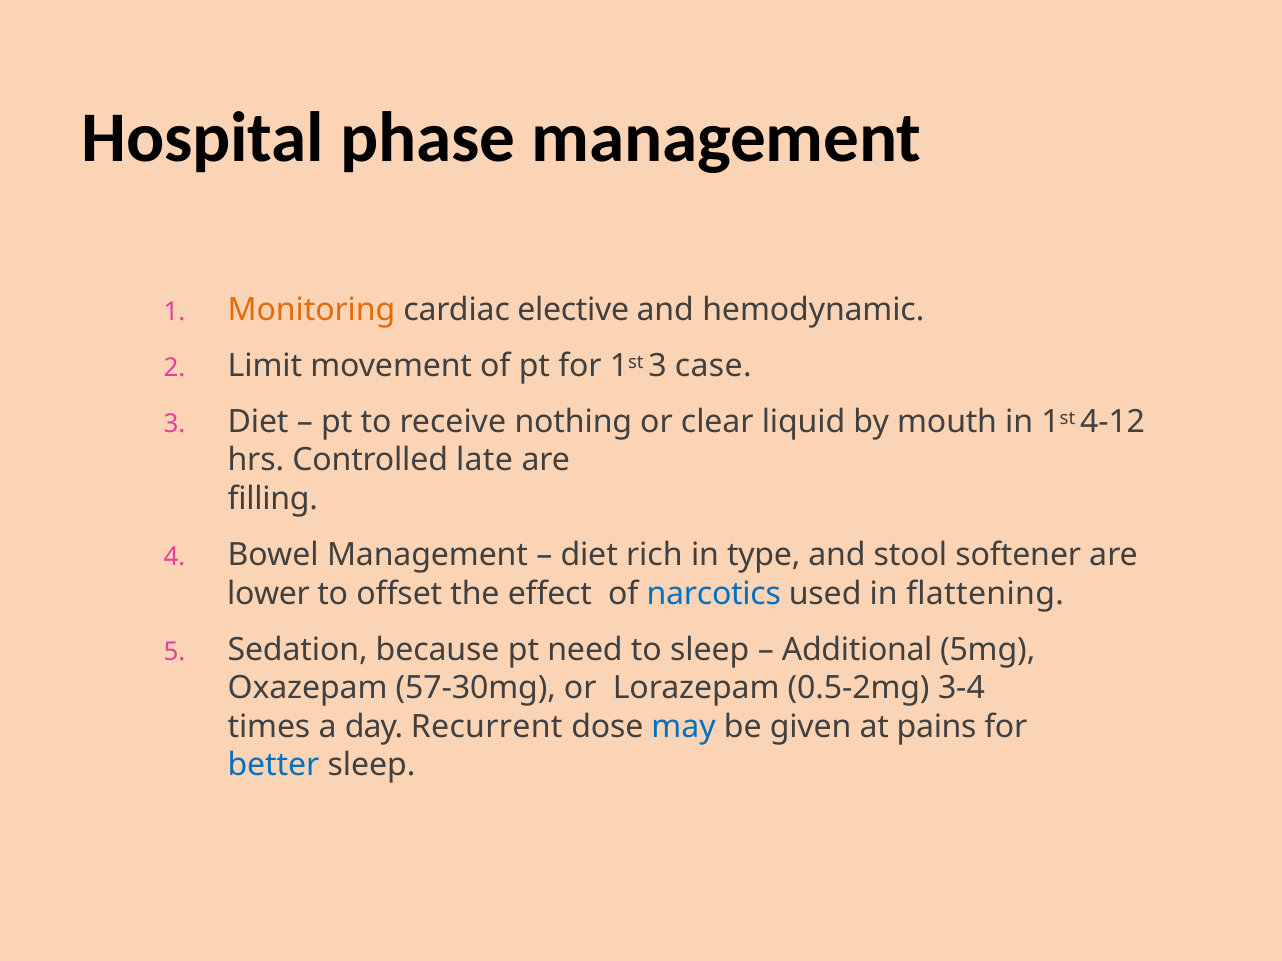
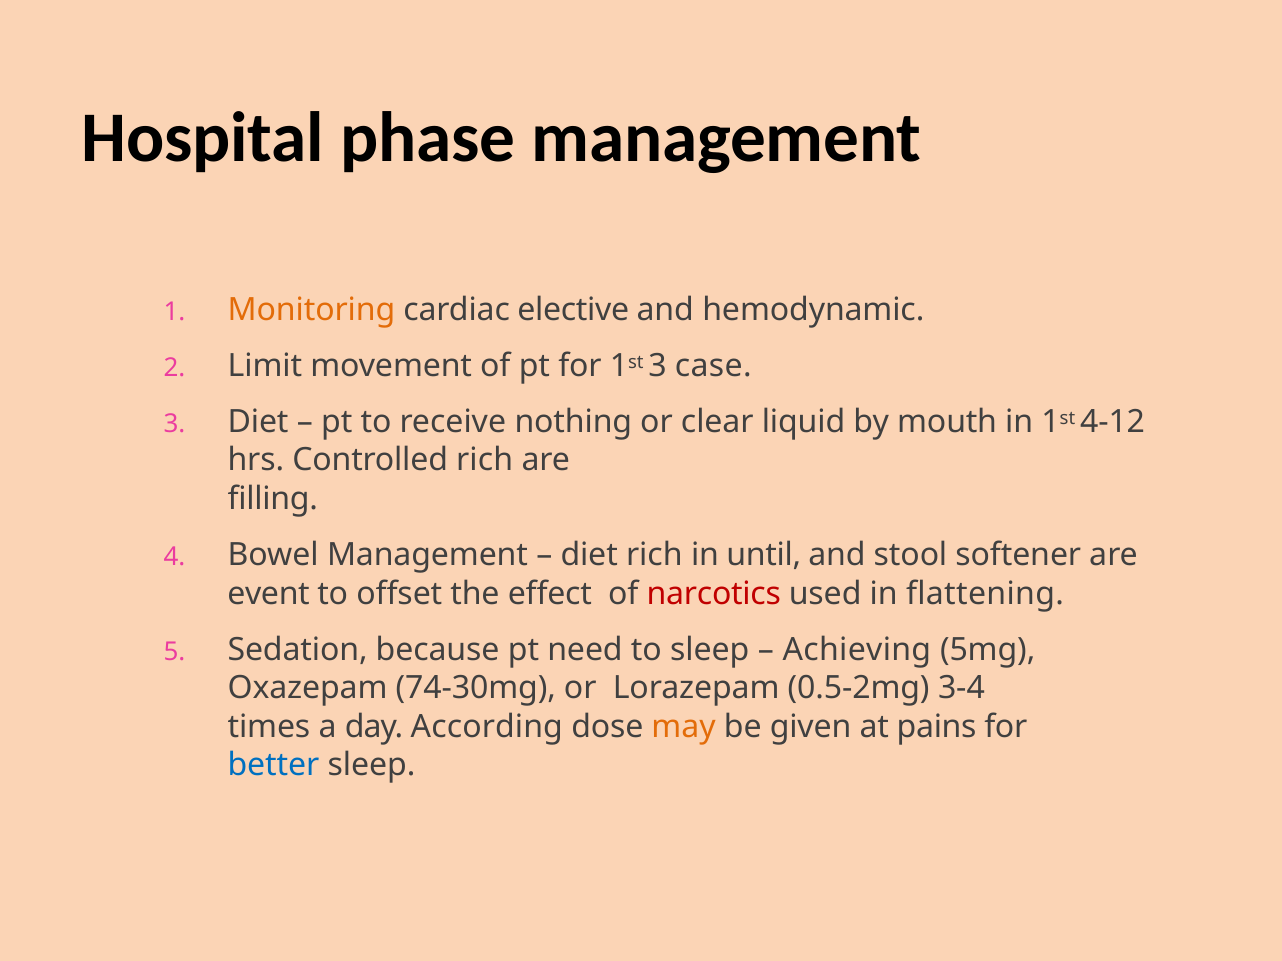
Controlled late: late -> rich
type: type -> until
lower: lower -> event
narcotics colour: blue -> red
Additional: Additional -> Achieving
57-30mg: 57-30mg -> 74-30mg
Recurrent: Recurrent -> According
may colour: blue -> orange
